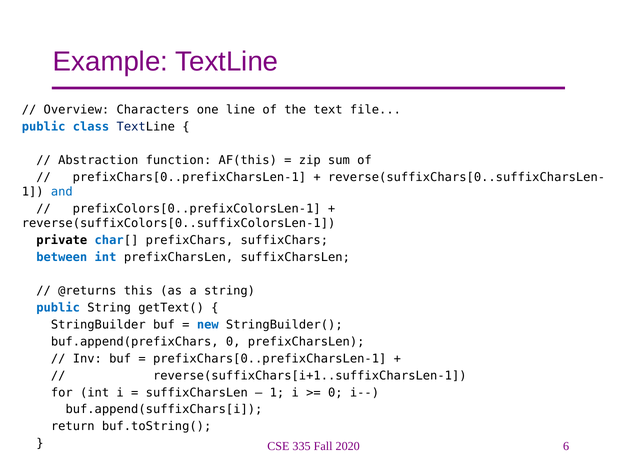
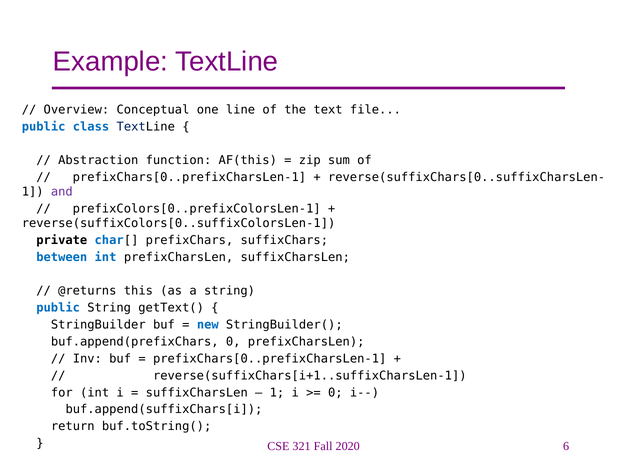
Characters: Characters -> Conceptual
and colour: blue -> purple
335: 335 -> 321
